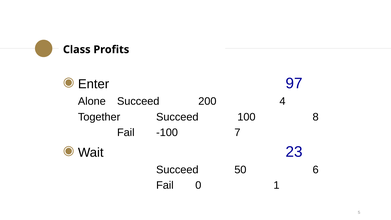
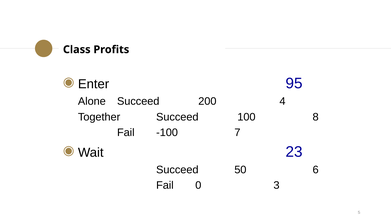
97: 97 -> 95
1: 1 -> 3
